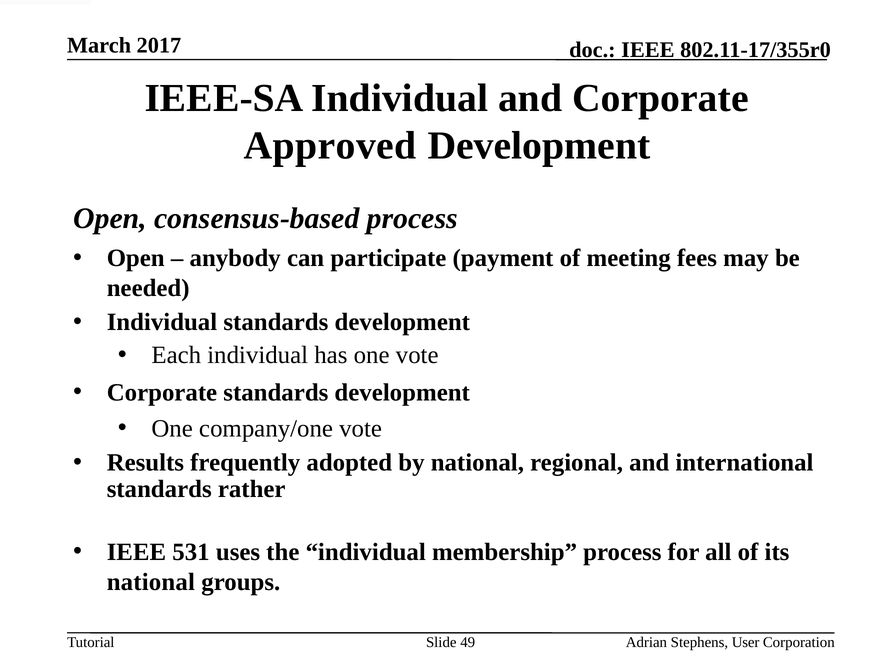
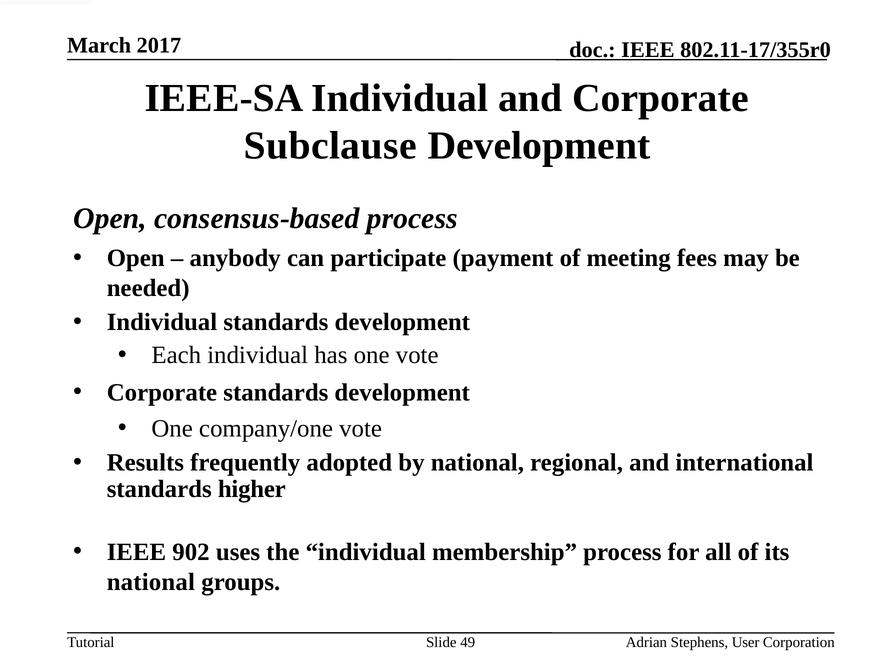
Approved: Approved -> Subclause
rather: rather -> higher
531: 531 -> 902
